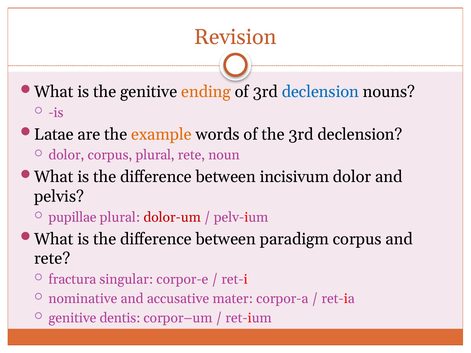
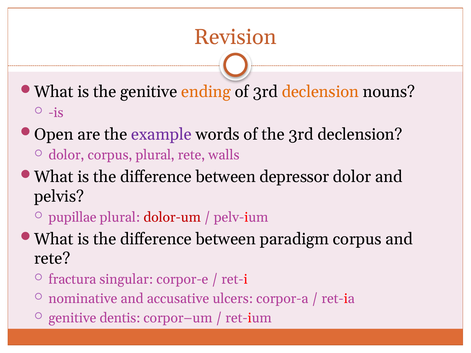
declension at (320, 92) colour: blue -> orange
Latae: Latae -> Open
example colour: orange -> purple
noun: noun -> walls
incisivum: incisivum -> depressor
mater: mater -> ulcers
